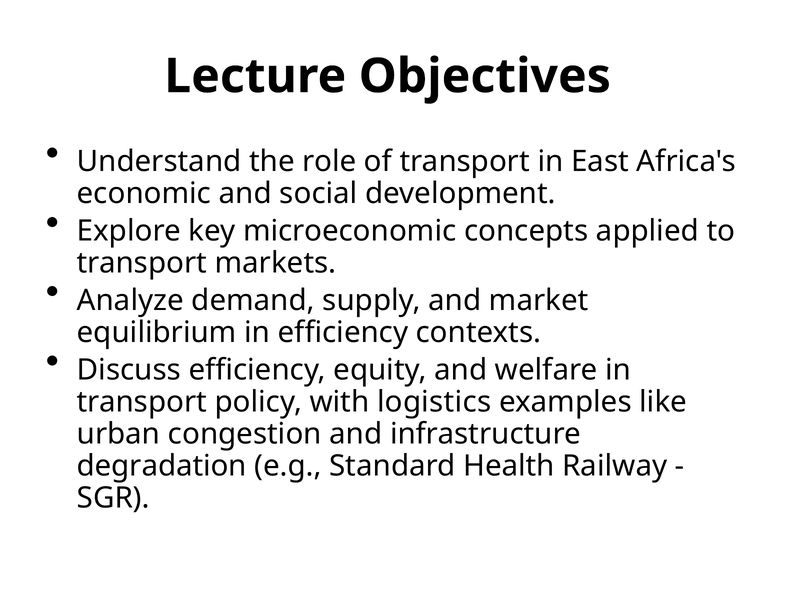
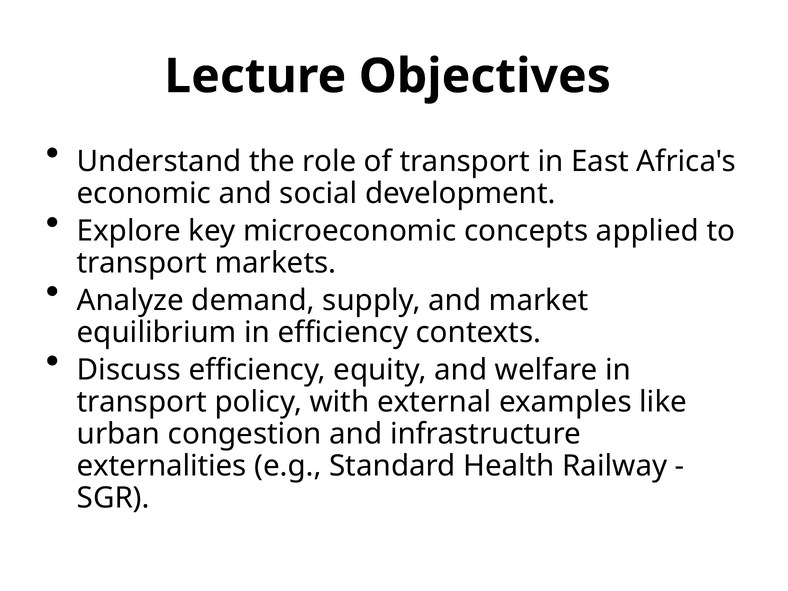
logistics: logistics -> external
degradation: degradation -> externalities
